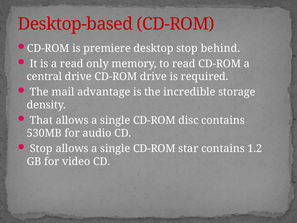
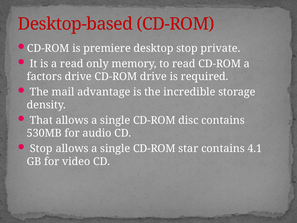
behind: behind -> private
central: central -> factors
1.2: 1.2 -> 4.1
